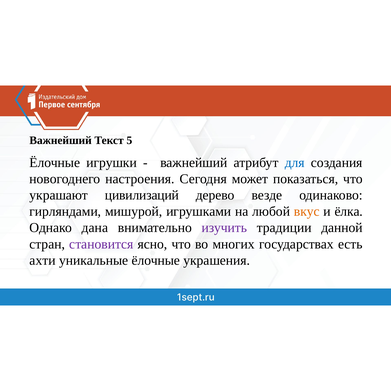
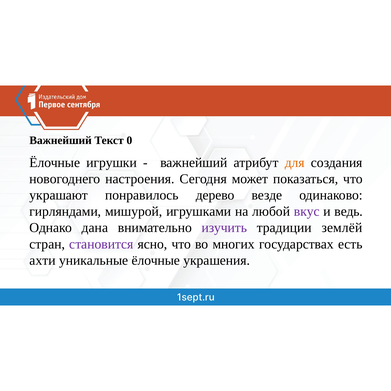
5: 5 -> 0
для colour: blue -> orange
цивилизаций: цивилизаций -> понравилось
вкус colour: orange -> purple
ёлка: ёлка -> ведь
данной: данной -> землёй
